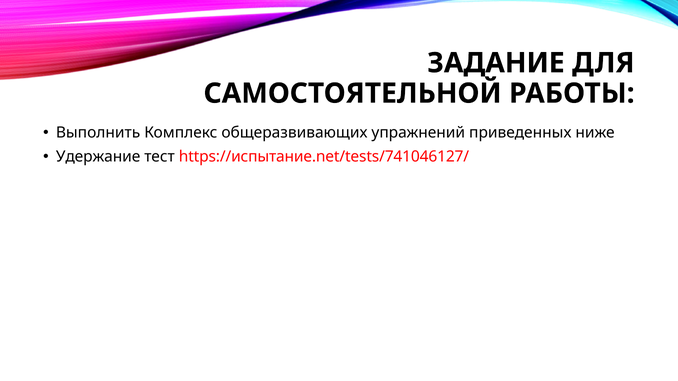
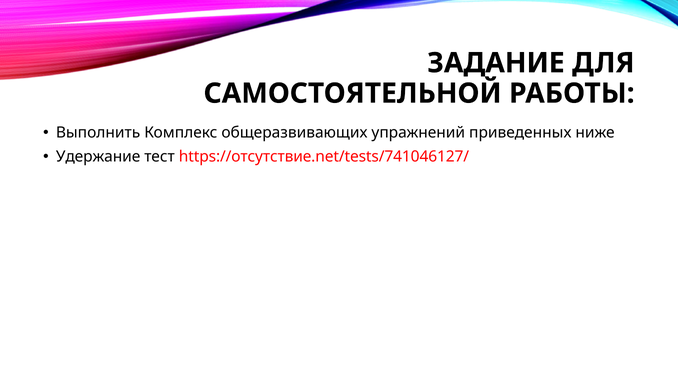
https://испытание.net/tests/741046127/: https://испытание.net/tests/741046127/ -> https://отсутствие.net/tests/741046127/
